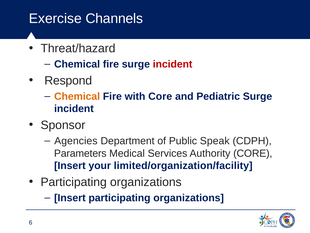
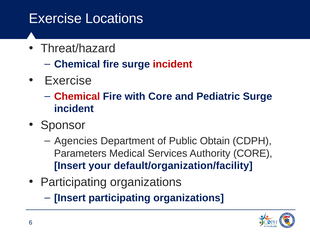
Channels: Channels -> Locations
Respond at (68, 80): Respond -> Exercise
Chemical at (77, 96) colour: orange -> red
Speak: Speak -> Obtain
limited/organization/facility: limited/organization/facility -> default/organization/facility
